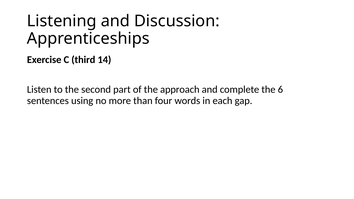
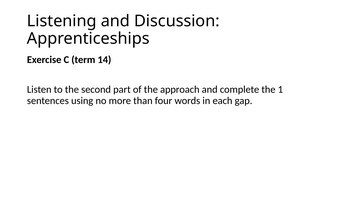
third: third -> term
6: 6 -> 1
